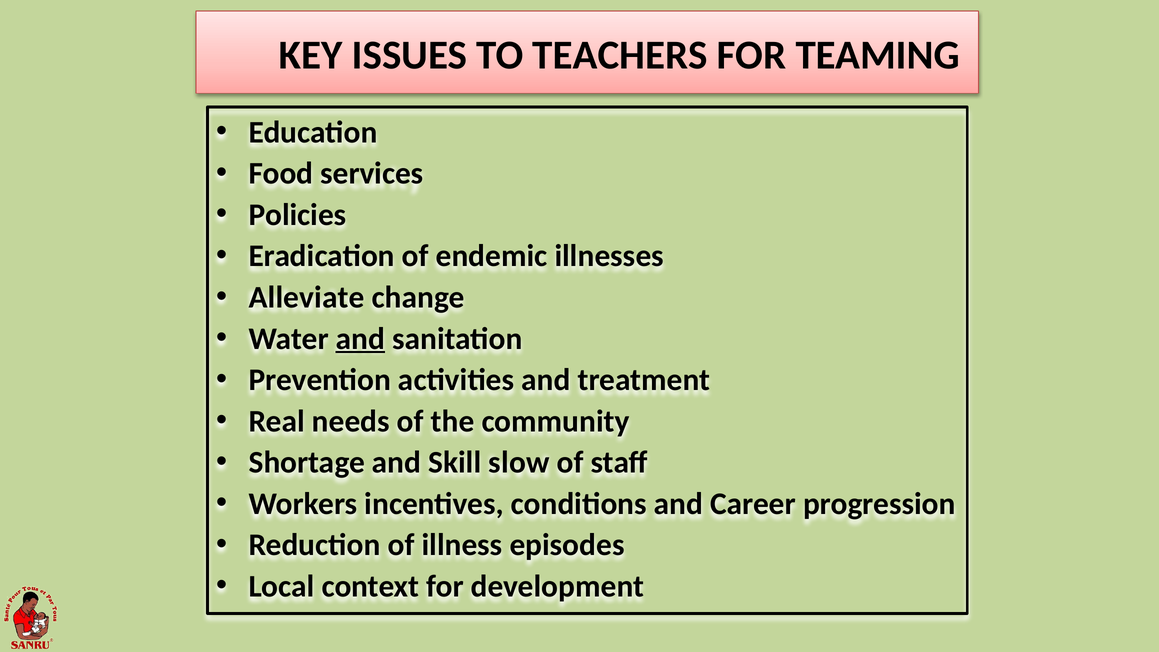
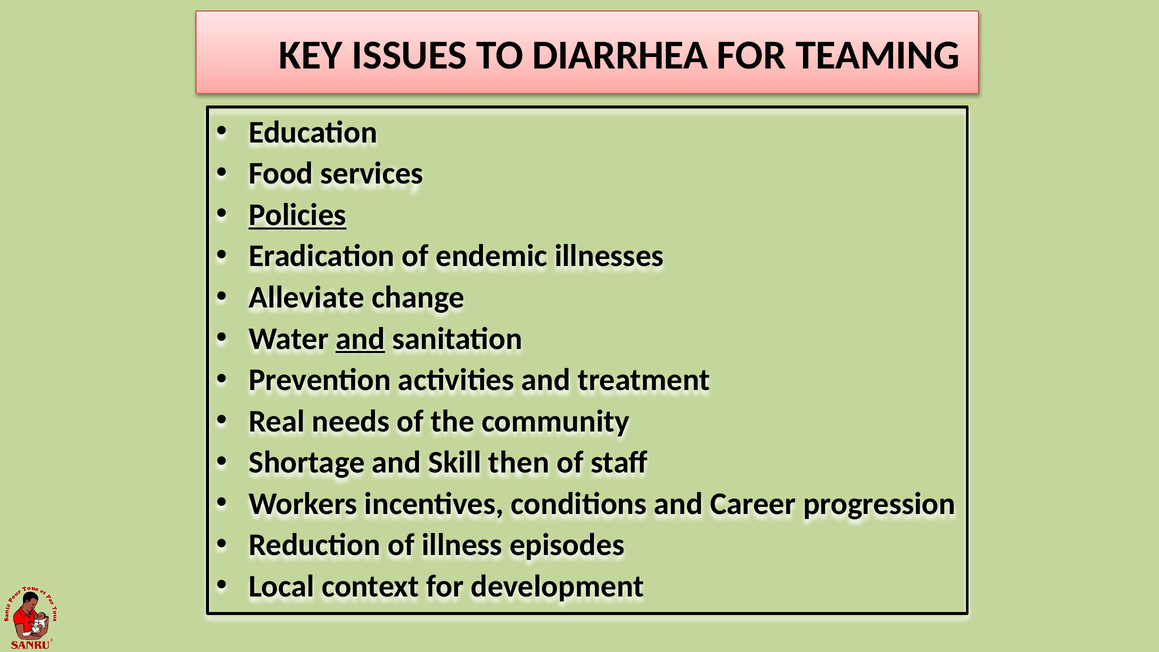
TEACHERS: TEACHERS -> DIARRHEA
Policies underline: none -> present
slow: slow -> then
